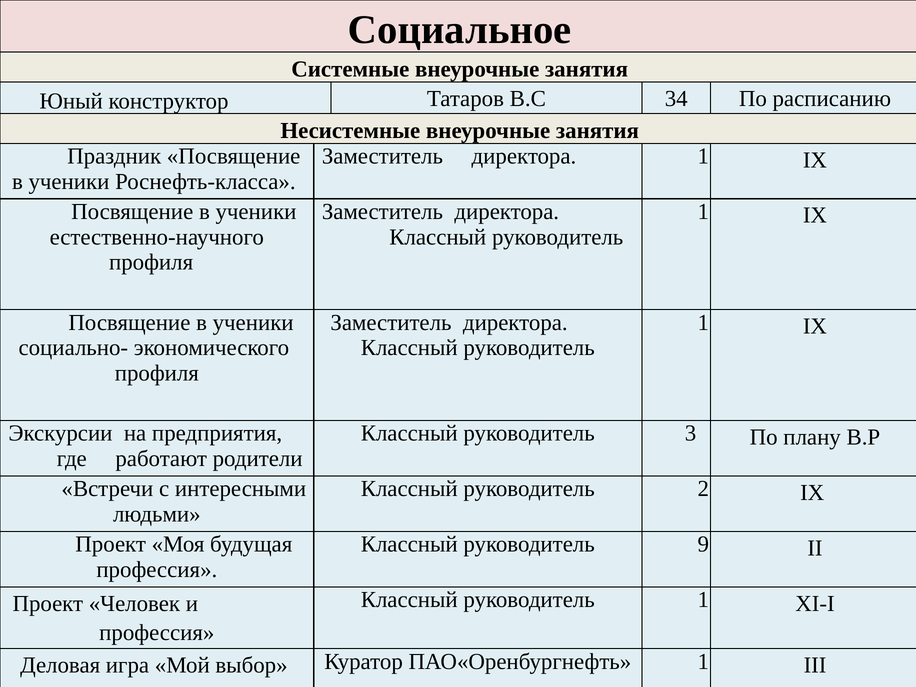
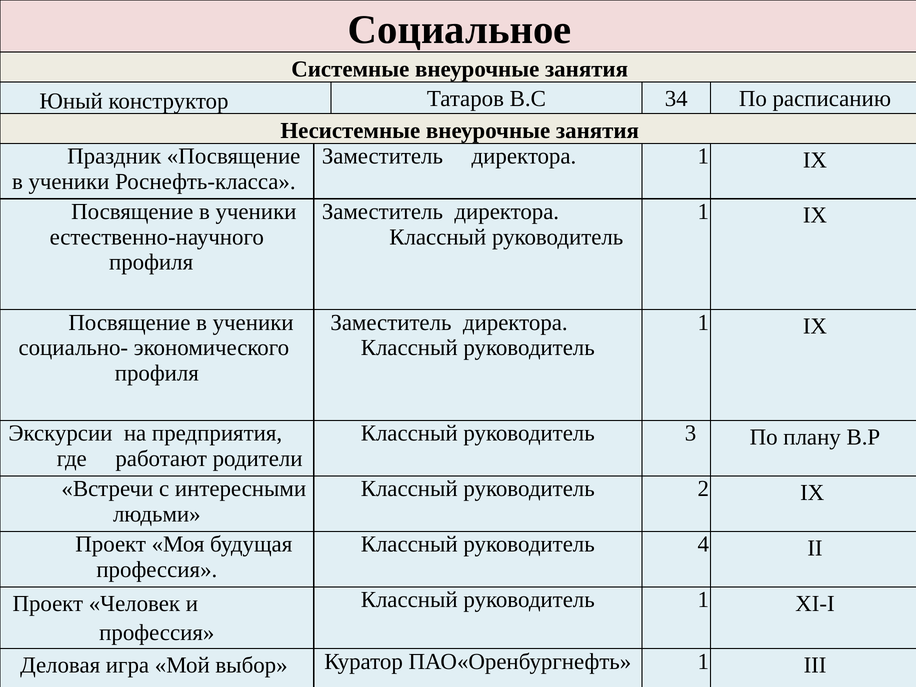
9: 9 -> 4
